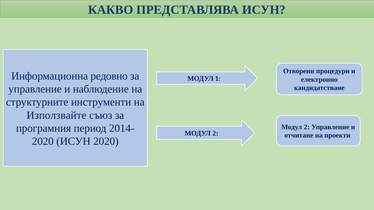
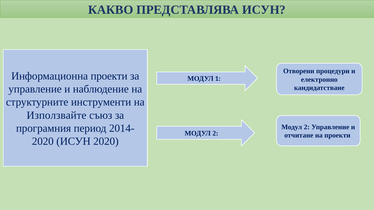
Информационна редовно: редовно -> проекти
